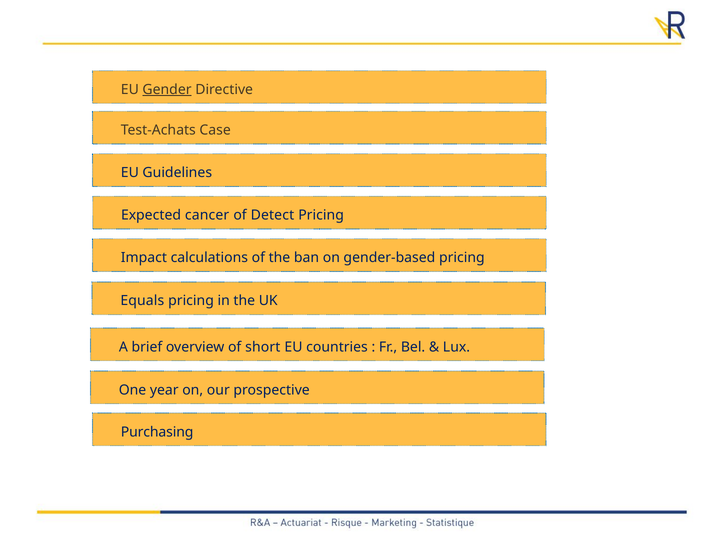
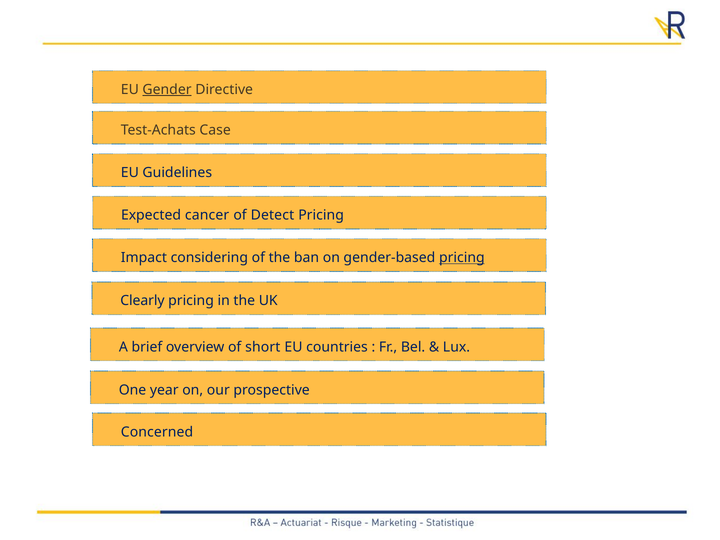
calculations: calculations -> considering
pricing at (462, 258) underline: none -> present
Equals: Equals -> Clearly
Purchasing: Purchasing -> Concerned
